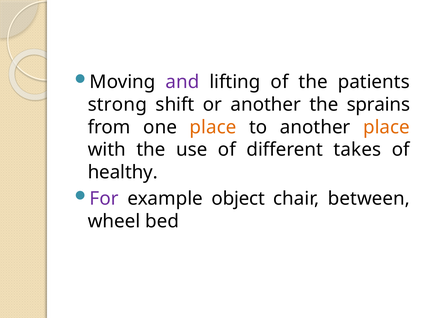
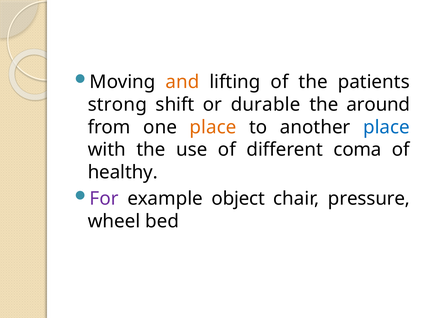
and colour: purple -> orange
or another: another -> durable
sprains: sprains -> around
place at (386, 127) colour: orange -> blue
takes: takes -> coma
between: between -> pressure
